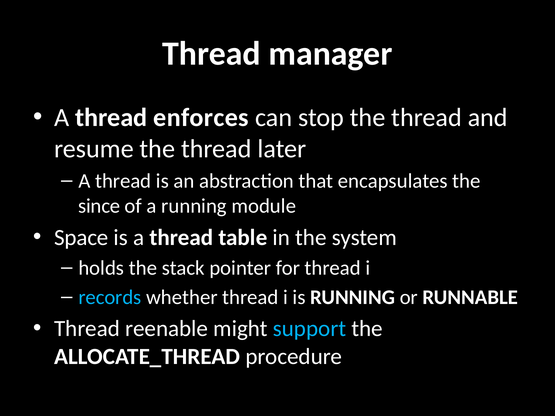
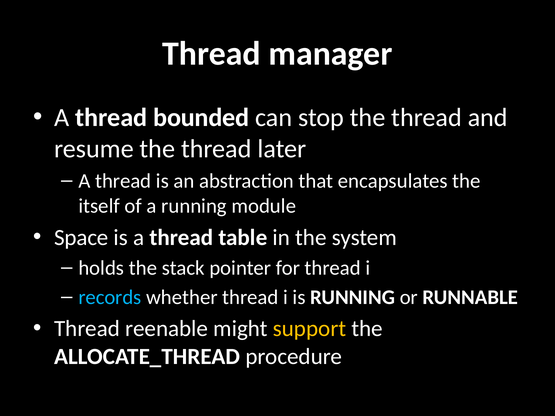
enforces: enforces -> bounded
since: since -> itself
support colour: light blue -> yellow
